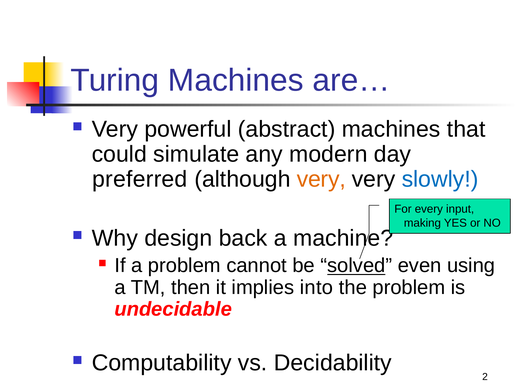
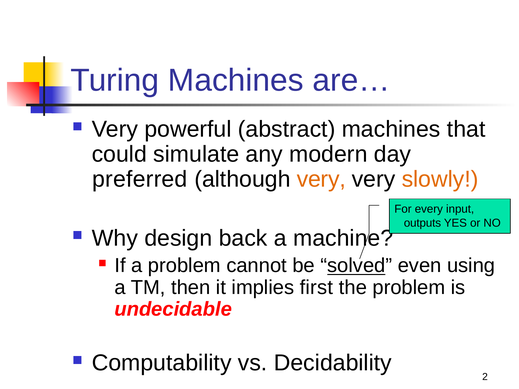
slowly colour: blue -> orange
making: making -> outputs
into: into -> first
